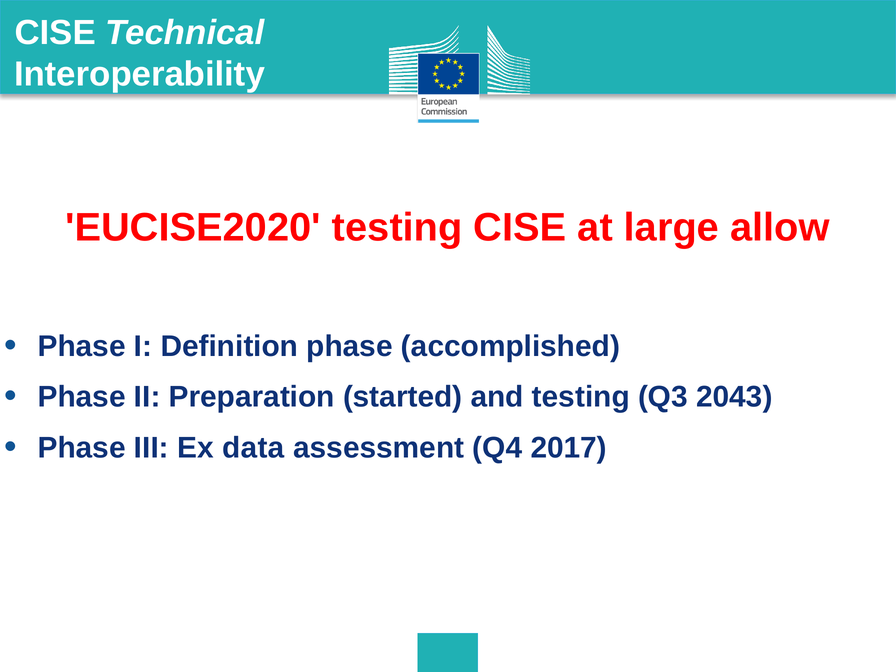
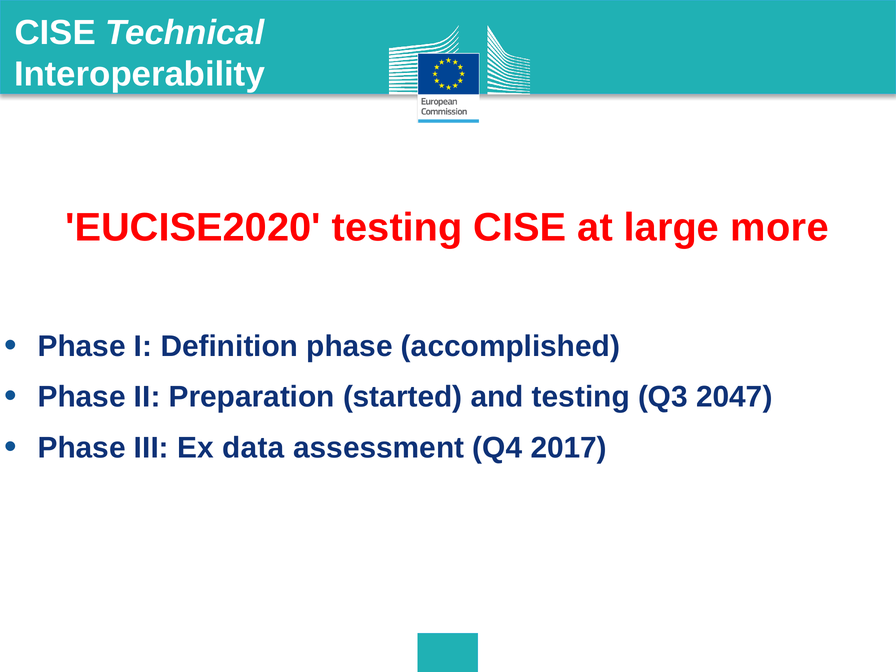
allow: allow -> more
2043: 2043 -> 2047
